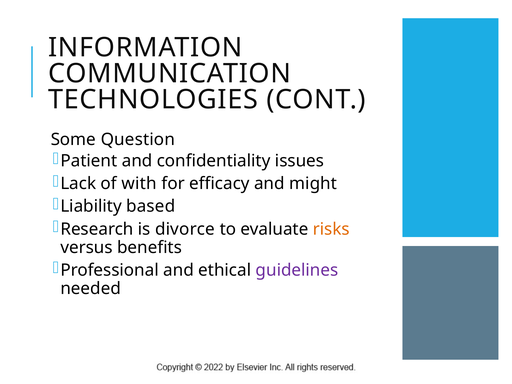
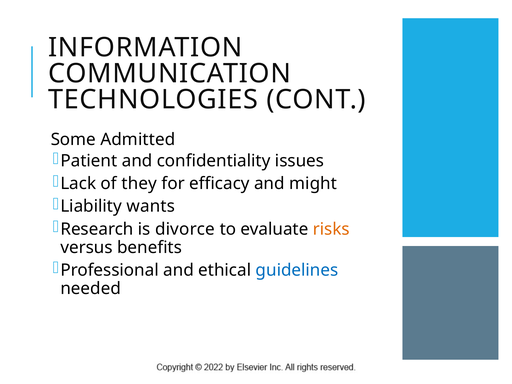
Question: Question -> Admitted
with: with -> they
based: based -> wants
guidelines colour: purple -> blue
